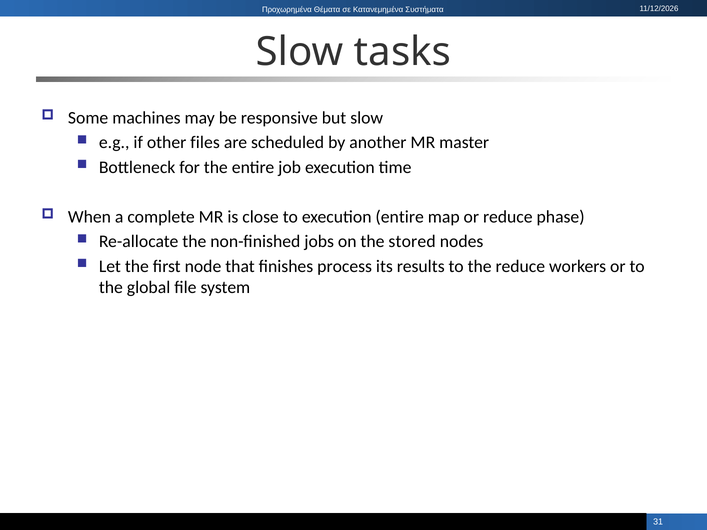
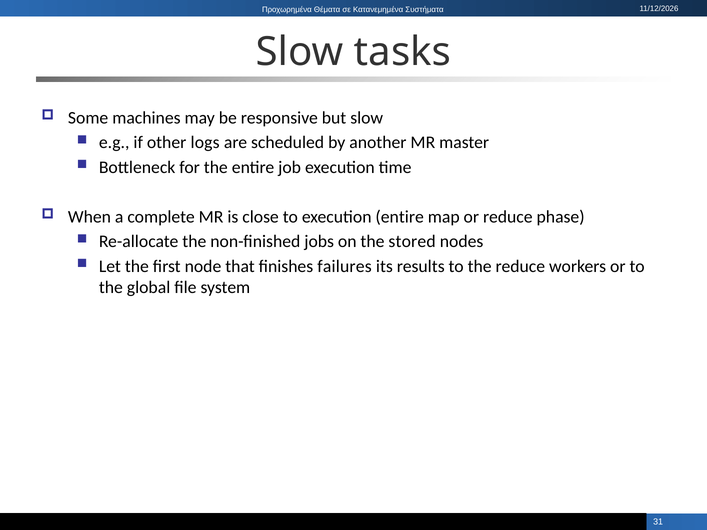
files: files -> logs
process: process -> failures
